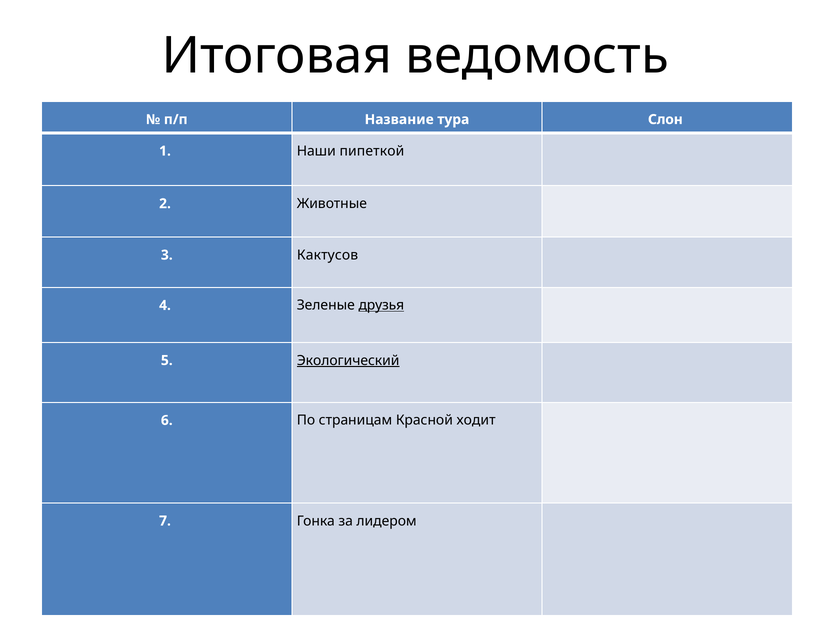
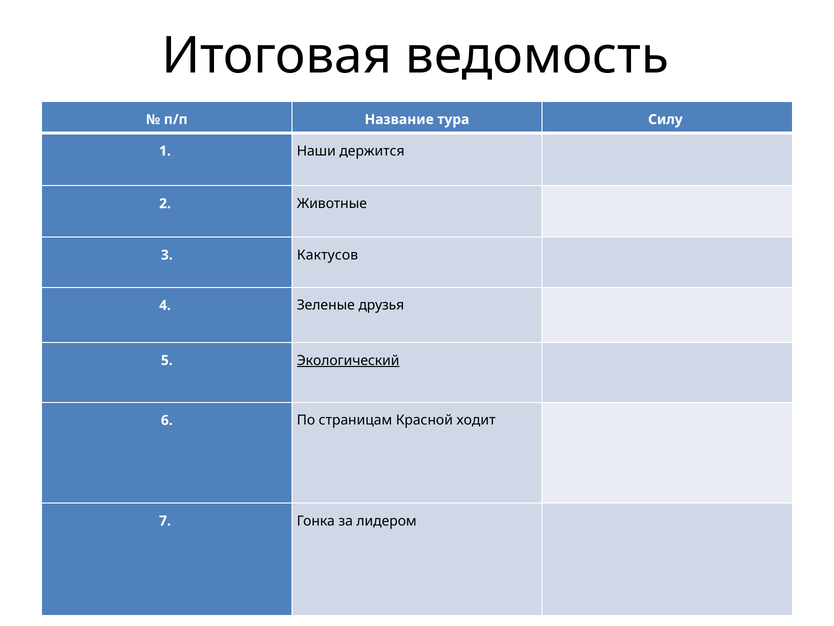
Слон: Слон -> Силу
пипеткой: пипеткой -> держится
друзья underline: present -> none
